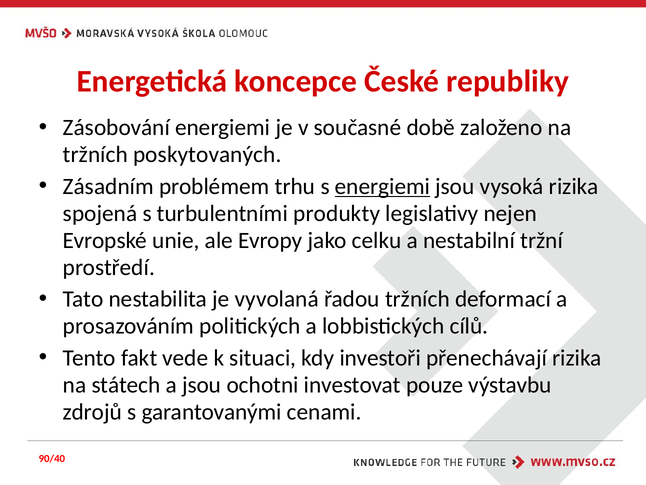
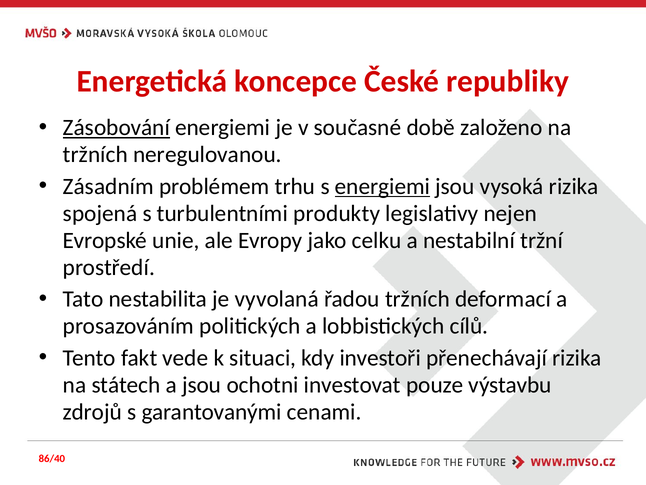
Zásobování underline: none -> present
poskytovaných: poskytovaných -> neregulovanou
90/40: 90/40 -> 86/40
